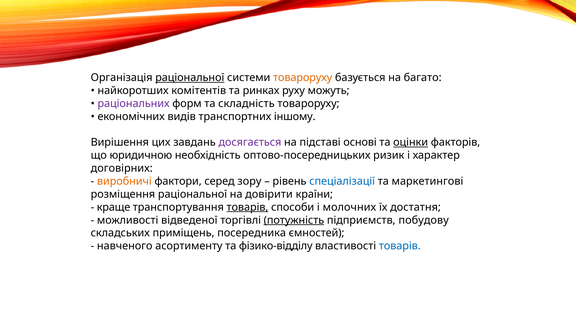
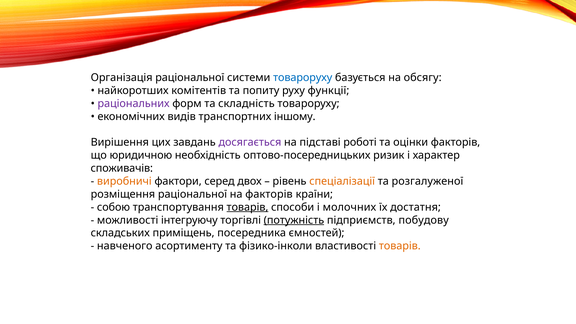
раціональної at (190, 78) underline: present -> none
товароруху at (303, 78) colour: orange -> blue
багато: багато -> обсягу
ринках: ринках -> попиту
можуть: можуть -> функції
основі: основі -> роботі
оцінки underline: present -> none
договірних: договірних -> споживачів
зору: зору -> двох
спеціалізації colour: blue -> orange
маркетингові: маркетингові -> розгалуженої
на довірити: довірити -> факторів
краще: краще -> собою
відведеної: відведеної -> інтегруючу
фізико-відділу: фізико-відділу -> фізико-інколи
товарів at (400, 246) colour: blue -> orange
